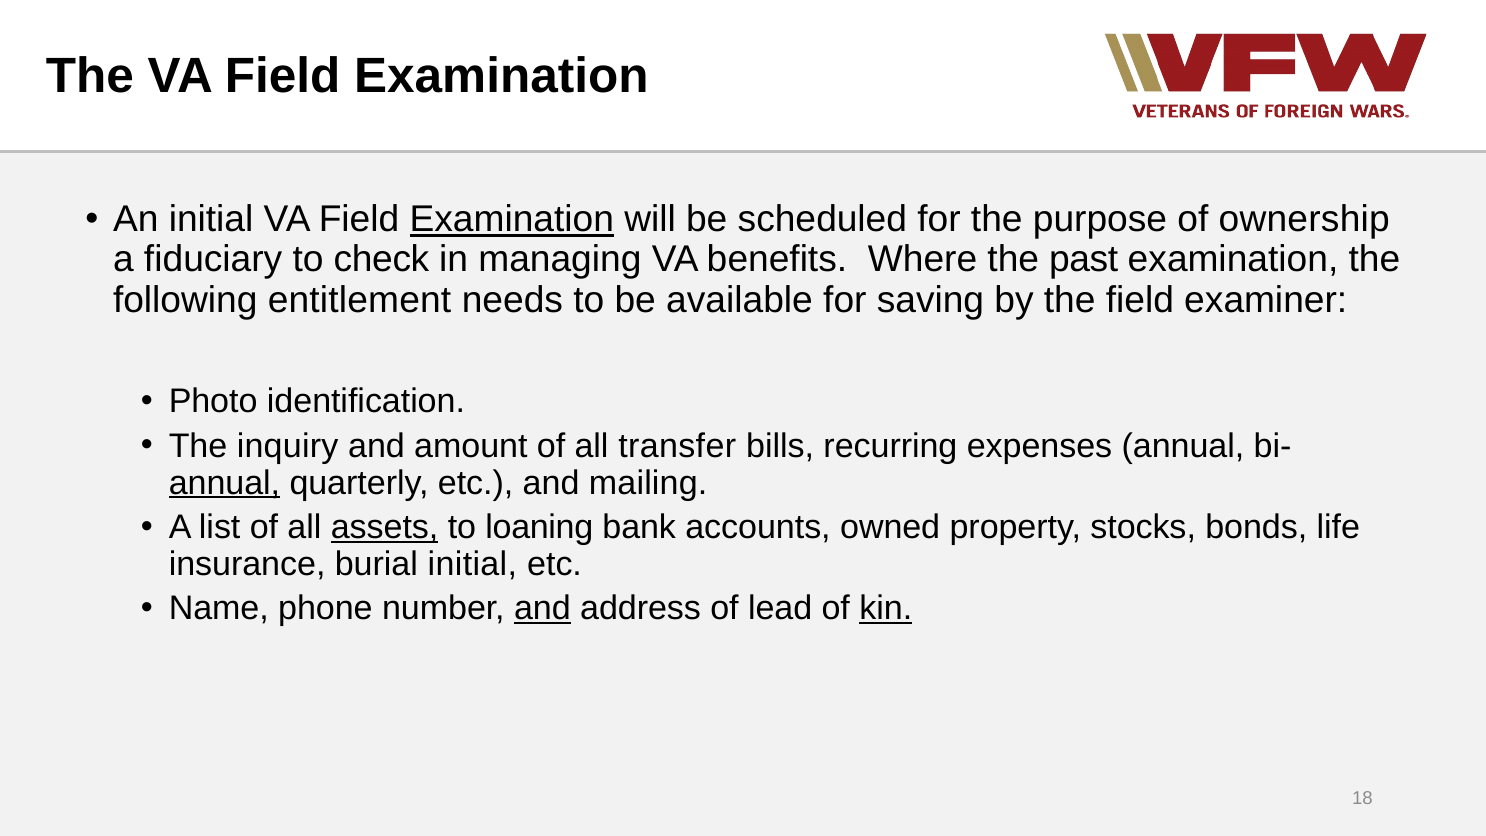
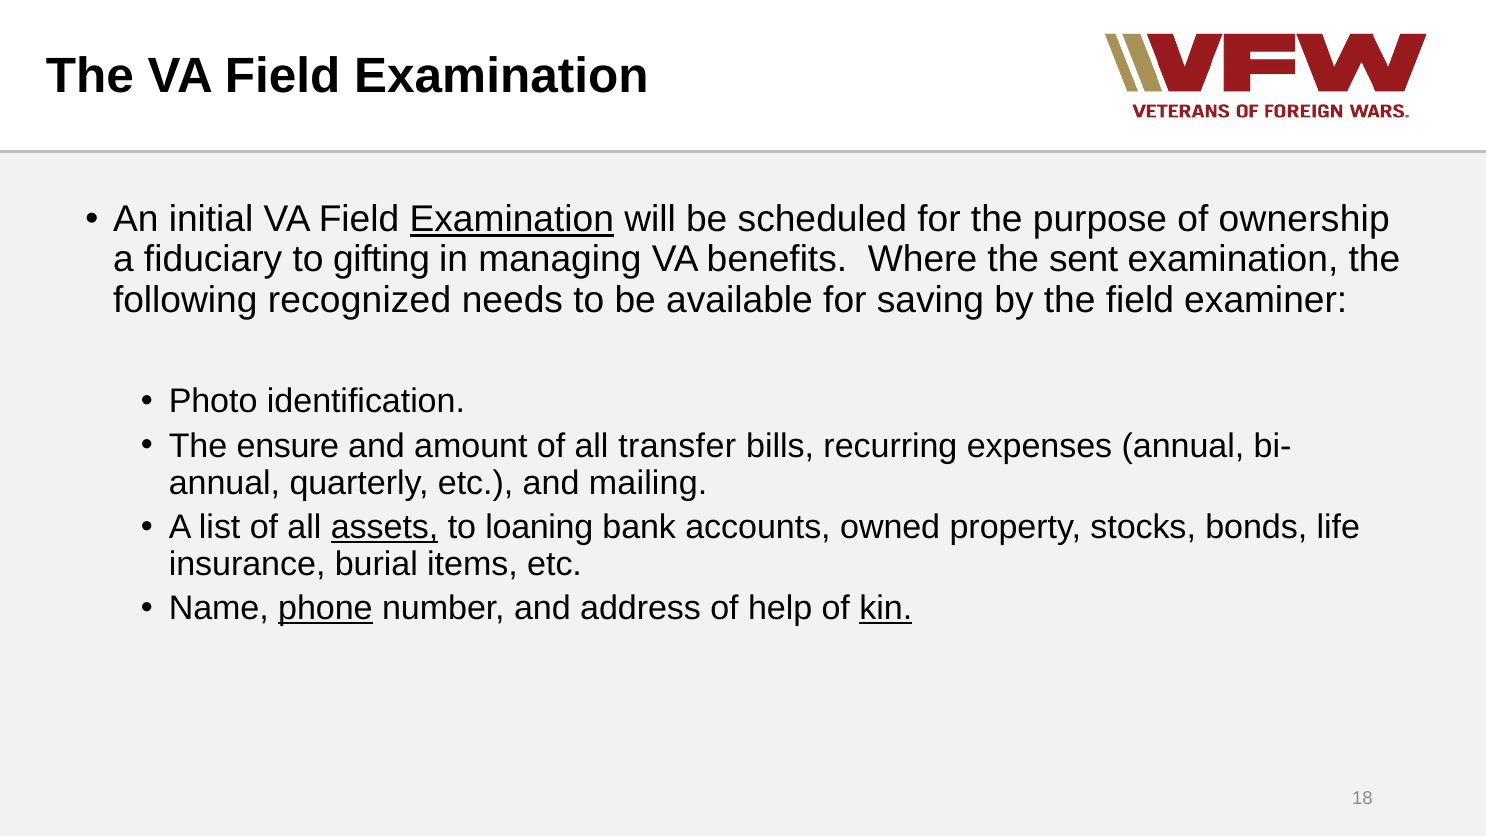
check: check -> gifting
past: past -> sent
entitlement: entitlement -> recognized
inquiry: inquiry -> ensure
annual at (225, 483) underline: present -> none
burial initial: initial -> items
phone underline: none -> present
and at (542, 608) underline: present -> none
lead: lead -> help
